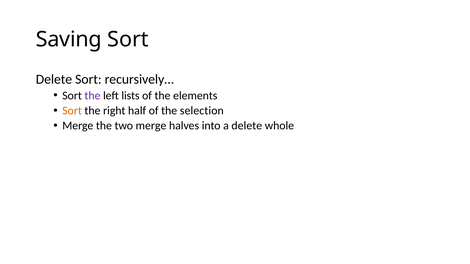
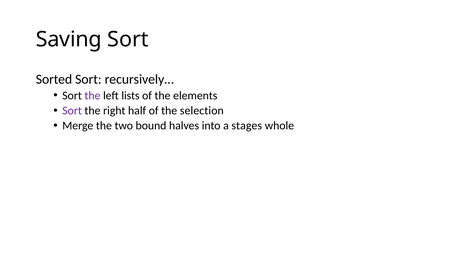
Delete at (54, 79): Delete -> Sorted
Sort at (72, 111) colour: orange -> purple
two merge: merge -> bound
a delete: delete -> stages
